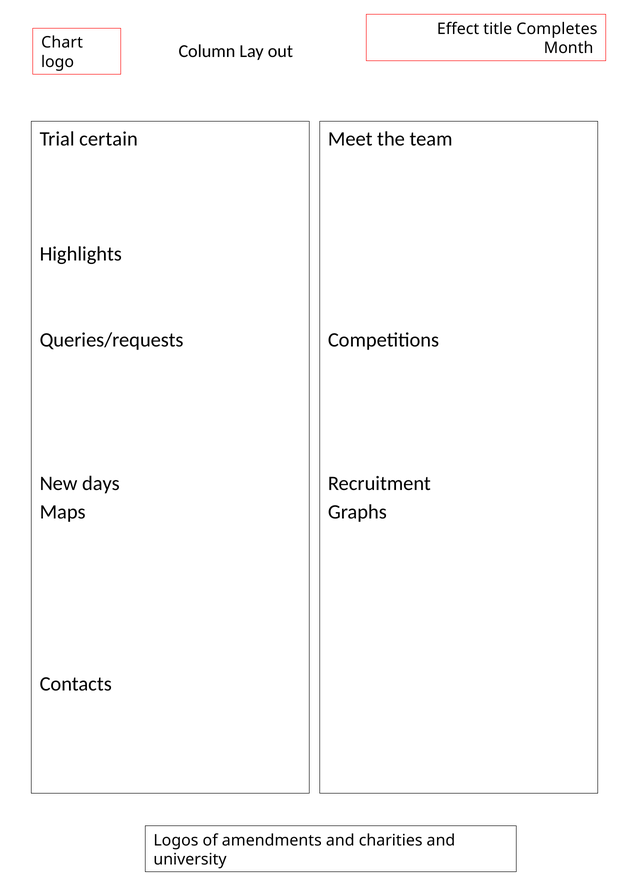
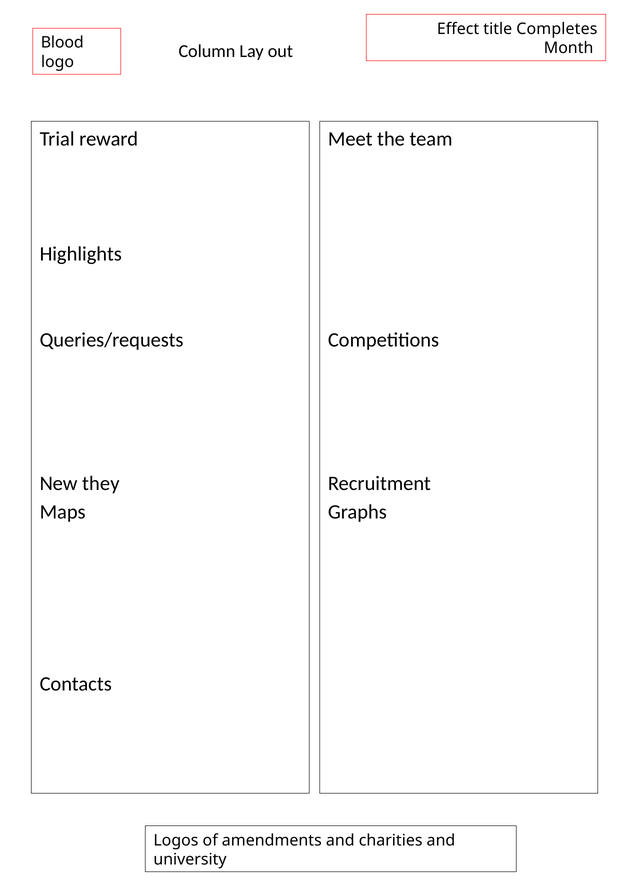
Chart: Chart -> Blood
certain: certain -> reward
days: days -> they
